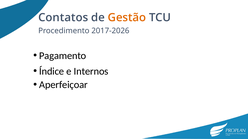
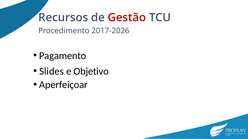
Contatos: Contatos -> Recursos
Gestão colour: orange -> red
Índice: Índice -> Slides
Internos: Internos -> Objetivo
